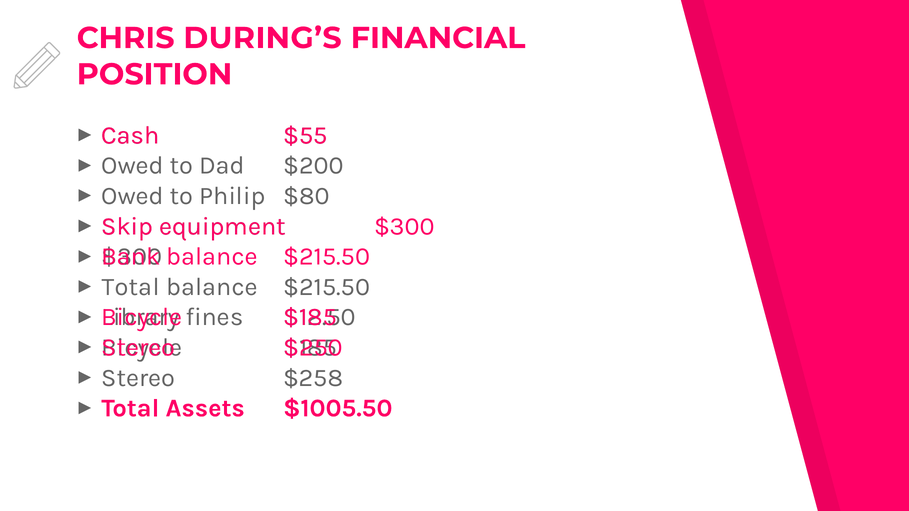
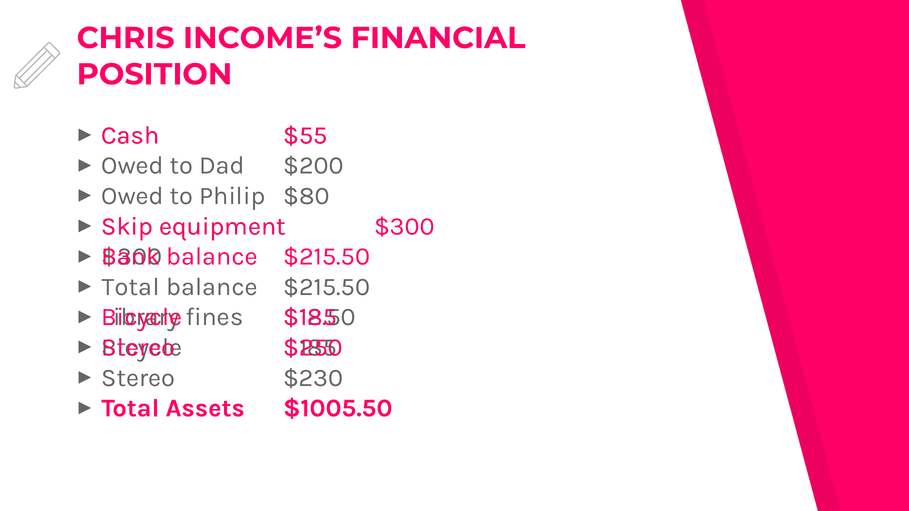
DURING’S: DURING’S -> INCOME’S
$258: $258 -> $230
